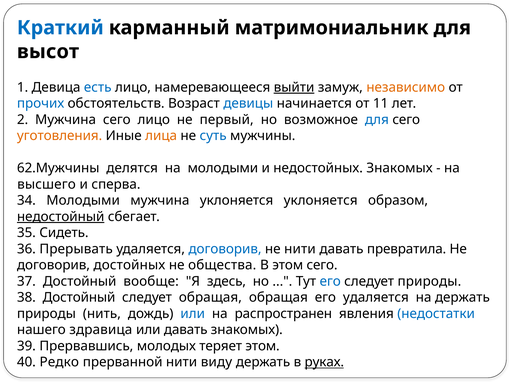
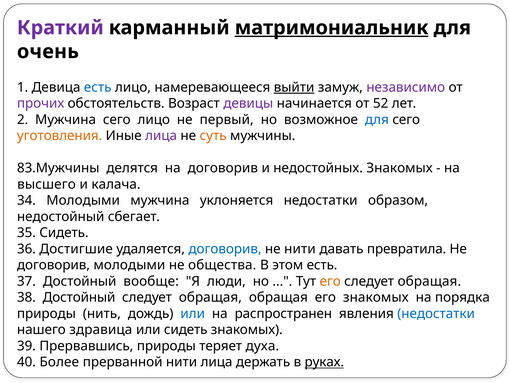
Краткий colour: blue -> purple
матримониальник underline: none -> present
высот: высот -> очень
независимо colour: orange -> purple
прочих colour: blue -> purple
девицы colour: blue -> purple
11: 11 -> 52
лица at (161, 136) colour: orange -> purple
суть colour: blue -> orange
62.Мужчины: 62.Мужчины -> 83.Мужчины
на молодыми: молодыми -> договорив
сперва: сперва -> калача
уклоняется уклоняется: уклоняется -> недостатки
недостойный underline: present -> none
Прерывать: Прерывать -> Достигшие
договорив достойных: достойных -> молодыми
этом сего: сего -> есть
здесь: здесь -> люди
его at (330, 281) colour: blue -> orange
природы at (429, 281): природы -> обращая
его удаляется: удаляется -> знакомых
на держать: держать -> порядка
или давать: давать -> сидеть
Прервавшись молодых: молодых -> природы
теряет этом: этом -> духа
Редко: Редко -> Более
нити виду: виду -> лица
